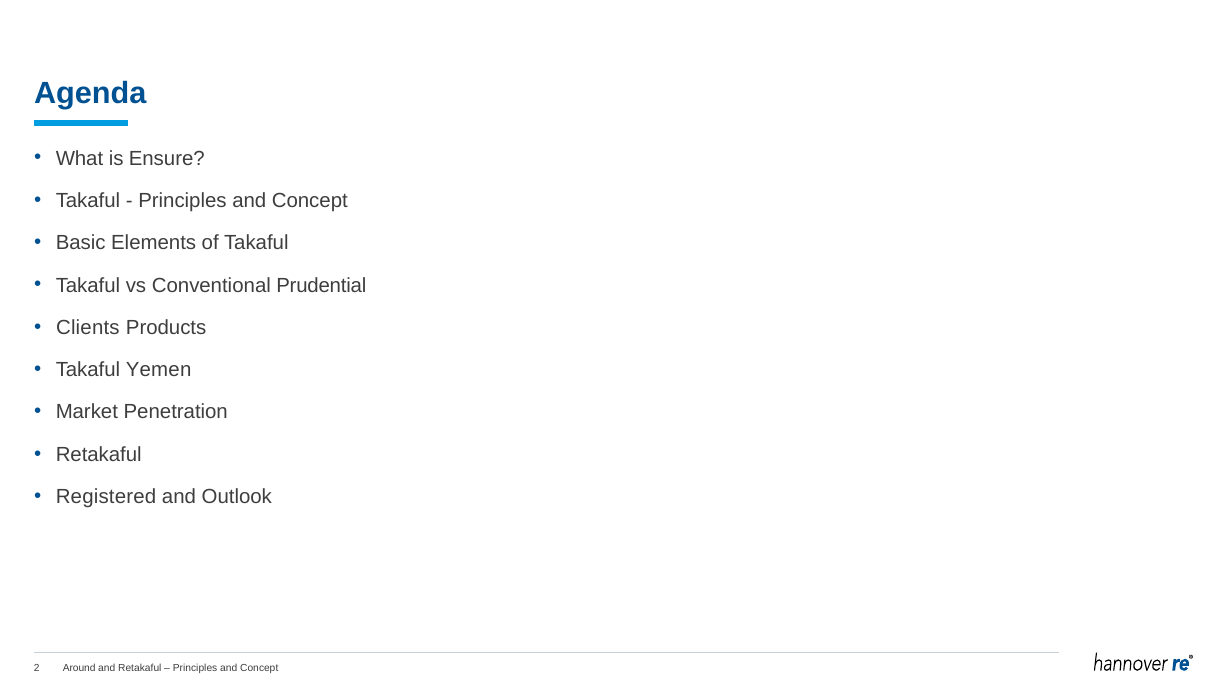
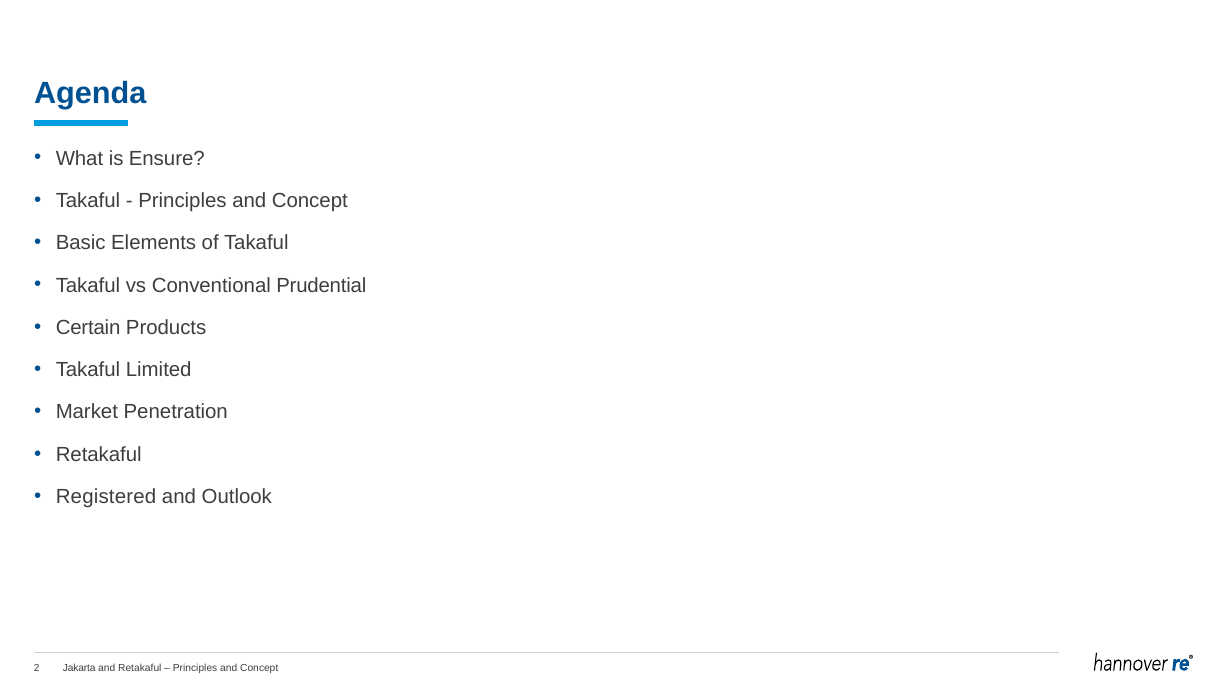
Clients: Clients -> Certain
Yemen: Yemen -> Limited
Around: Around -> Jakarta
